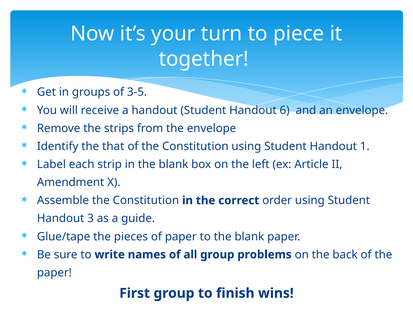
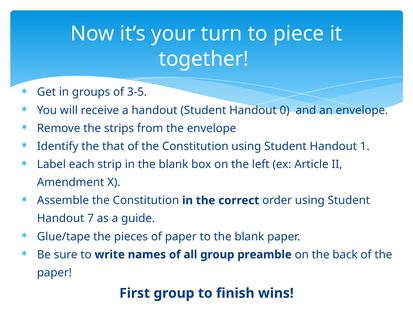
6: 6 -> 0
3: 3 -> 7
problems: problems -> preamble
